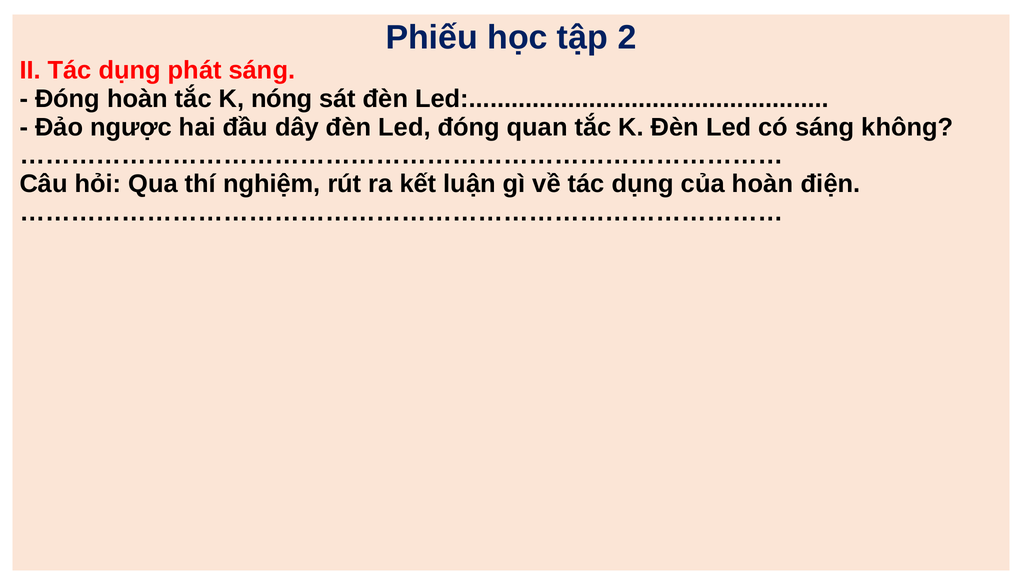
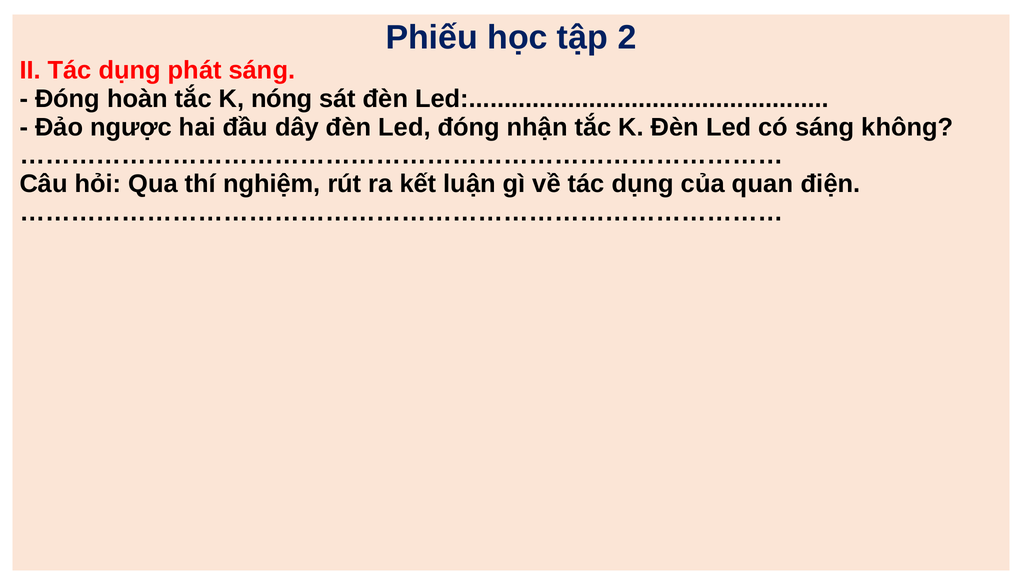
quan: quan -> nhận
của hoàn: hoàn -> quan
